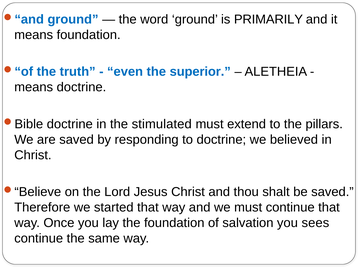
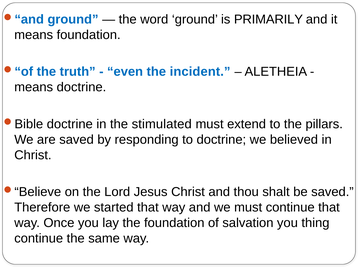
superior: superior -> incident
sees: sees -> thing
